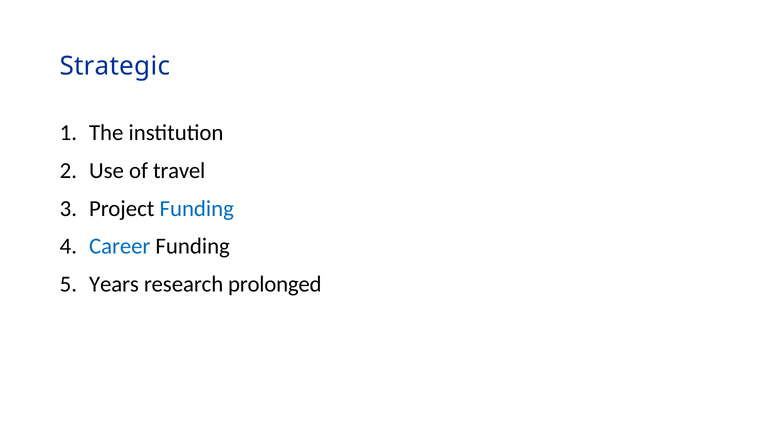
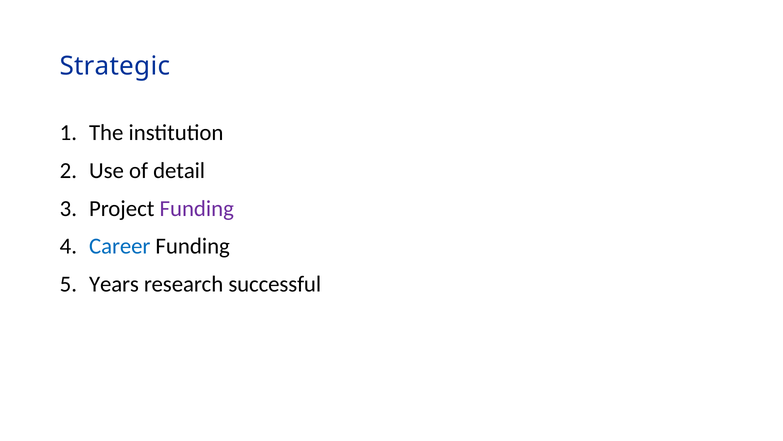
travel: travel -> detail
Funding at (197, 208) colour: blue -> purple
prolonged: prolonged -> successful
